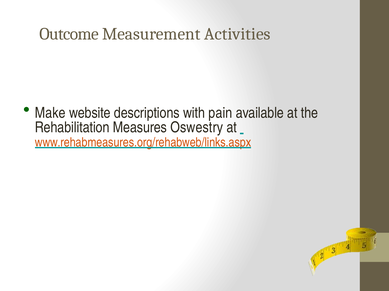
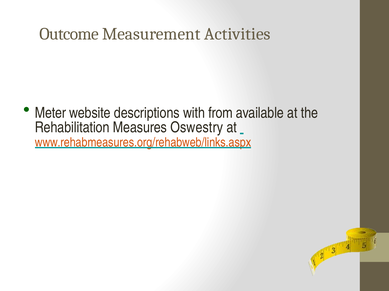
Make: Make -> Meter
pain: pain -> from
